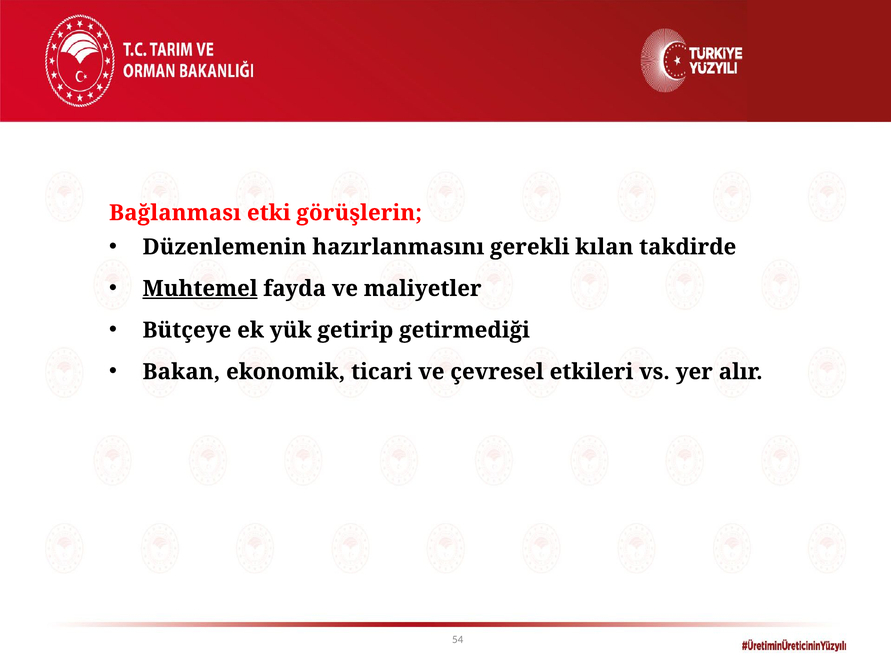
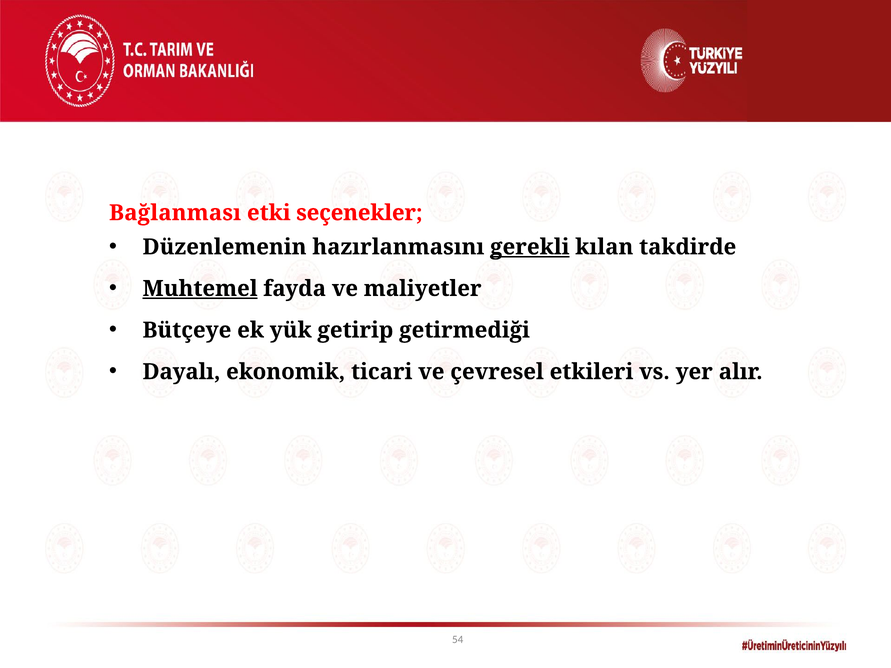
görüşlerin: görüşlerin -> seçenekler
gerekli underline: none -> present
Bakan: Bakan -> Dayalı
